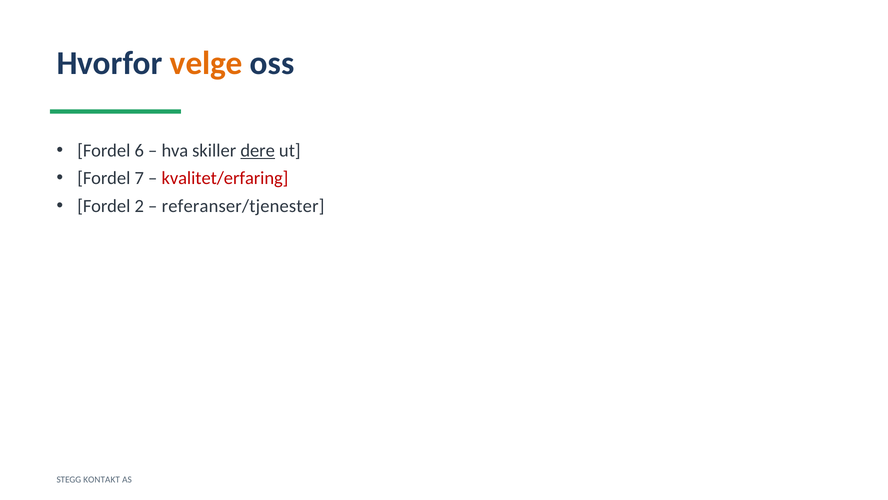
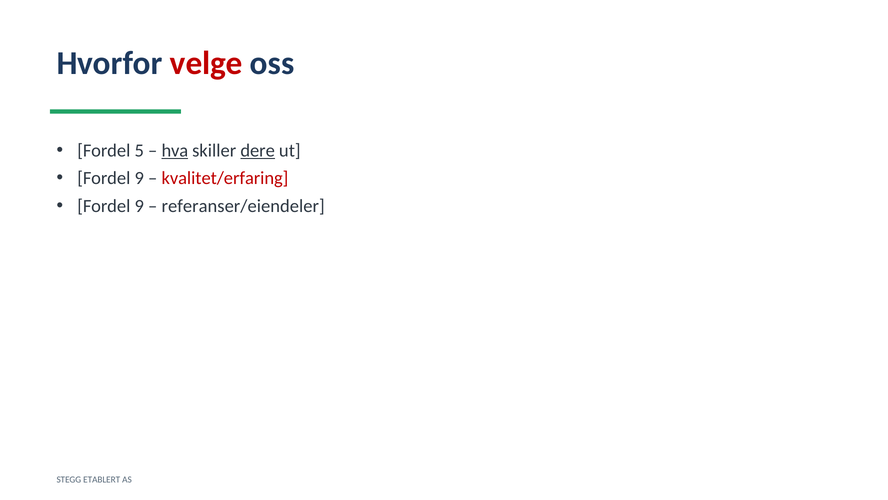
velge colour: orange -> red
6: 6 -> 5
hva underline: none -> present
7 at (139, 178): 7 -> 9
2 at (139, 206): 2 -> 9
referanser/tjenester: referanser/tjenester -> referanser/eiendeler
KONTAKT: KONTAKT -> ETABLERT
